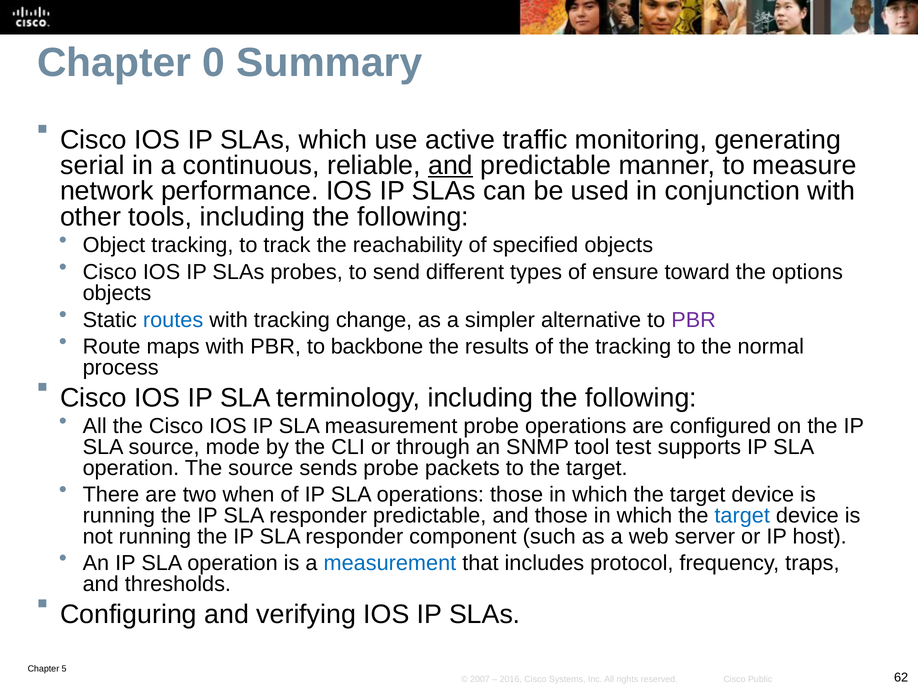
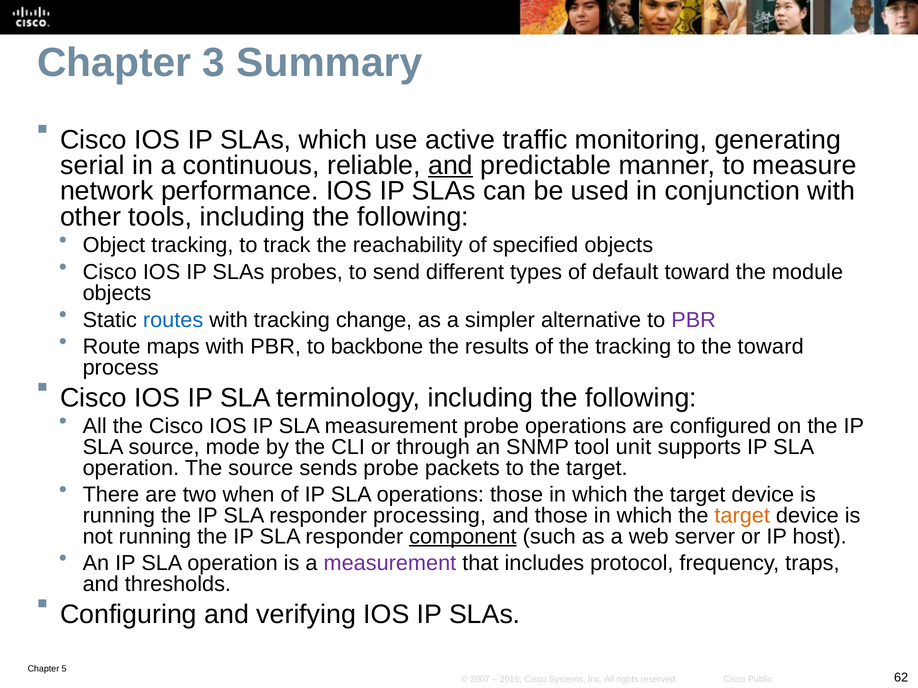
0: 0 -> 3
ensure: ensure -> default
options: options -> module
the normal: normal -> toward
test: test -> unit
responder predictable: predictable -> processing
target at (742, 516) colour: blue -> orange
component underline: none -> present
measurement at (390, 564) colour: blue -> purple
